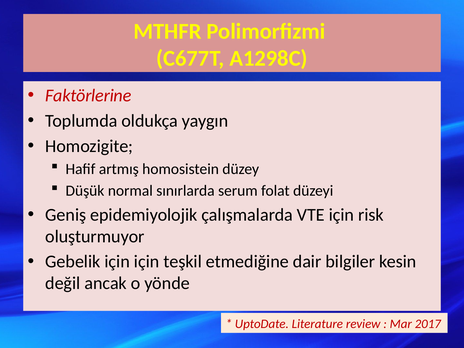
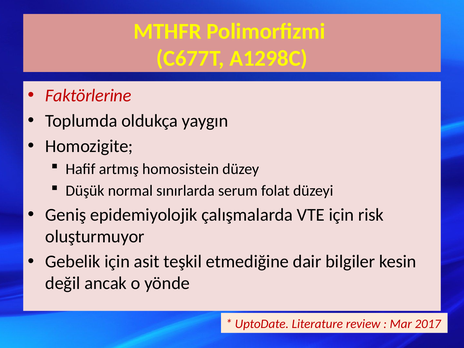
için için: için -> asit
